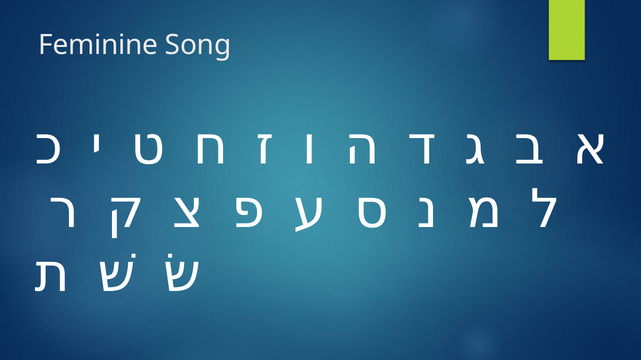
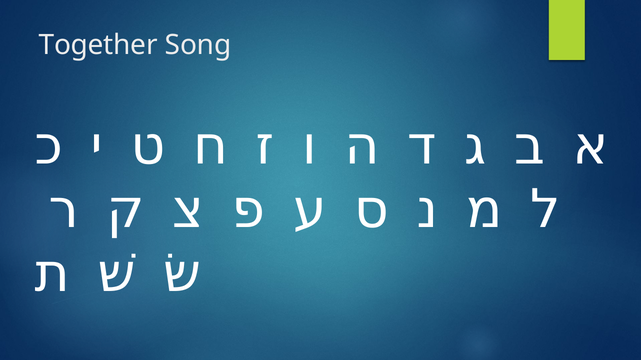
Feminine: Feminine -> Together
